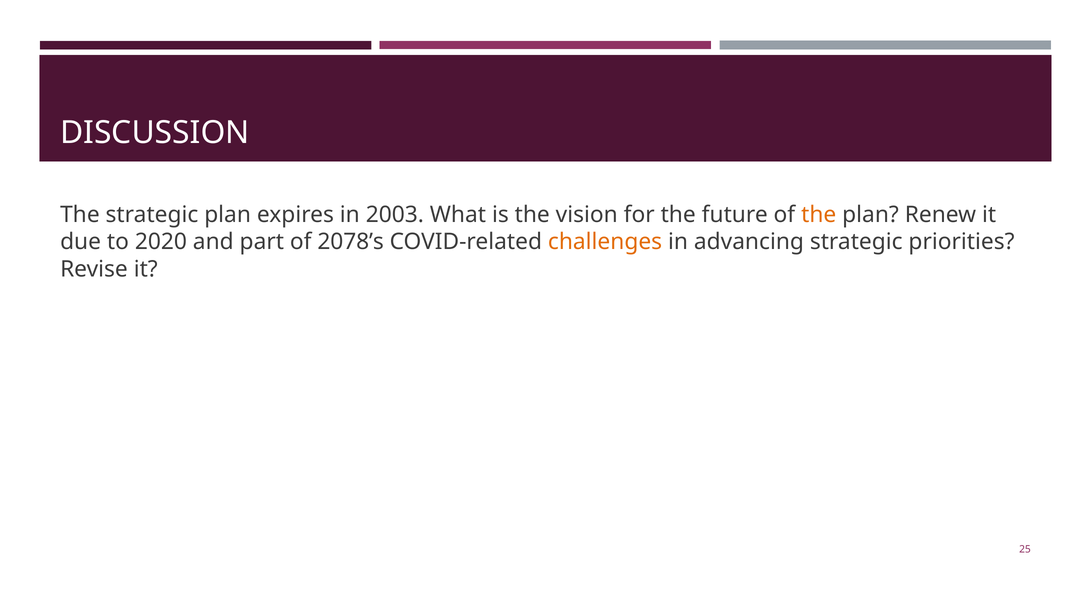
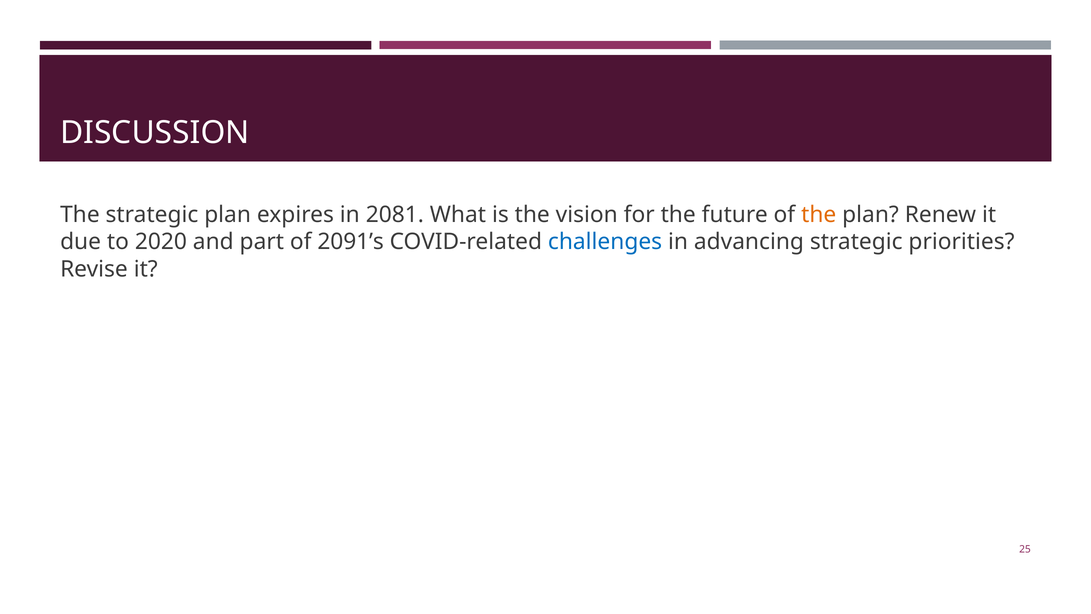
2003: 2003 -> 2081
2078’s: 2078’s -> 2091’s
challenges colour: orange -> blue
